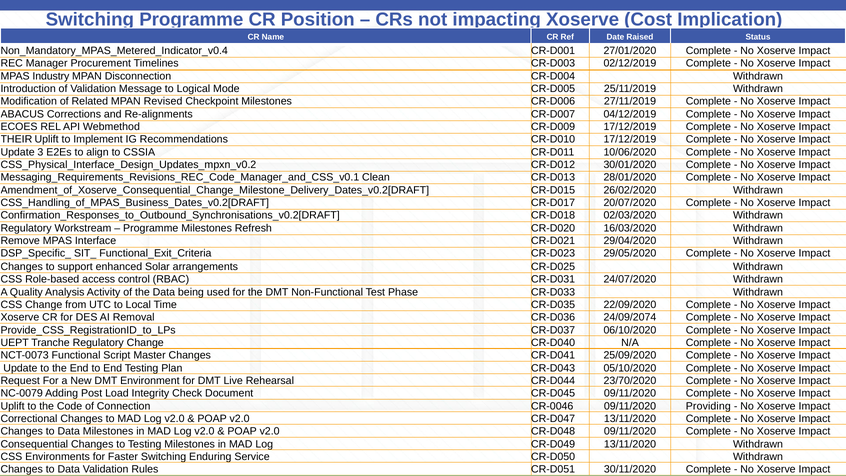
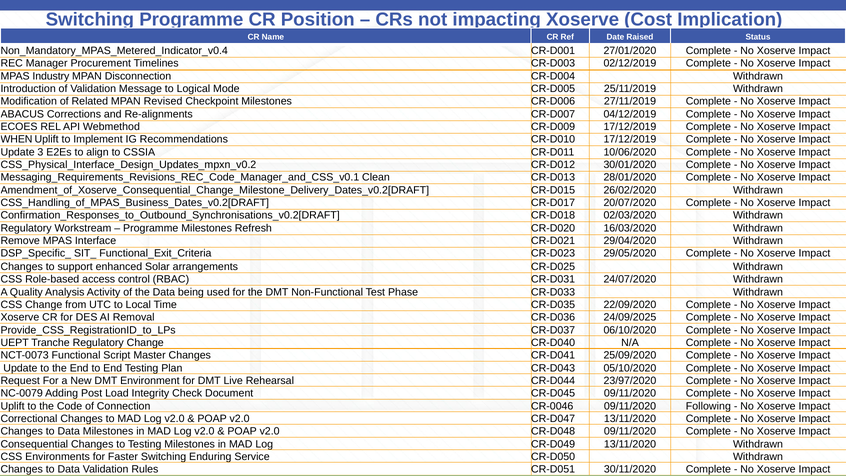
THEIR: THEIR -> WHEN
24/09/2074: 24/09/2074 -> 24/09/2025
23/70/2020: 23/70/2020 -> 23/97/2020
Providing: Providing -> Following
